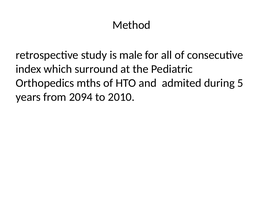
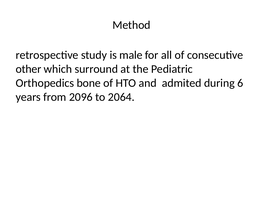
index: index -> other
mths: mths -> bone
5: 5 -> 6
2094: 2094 -> 2096
2010: 2010 -> 2064
